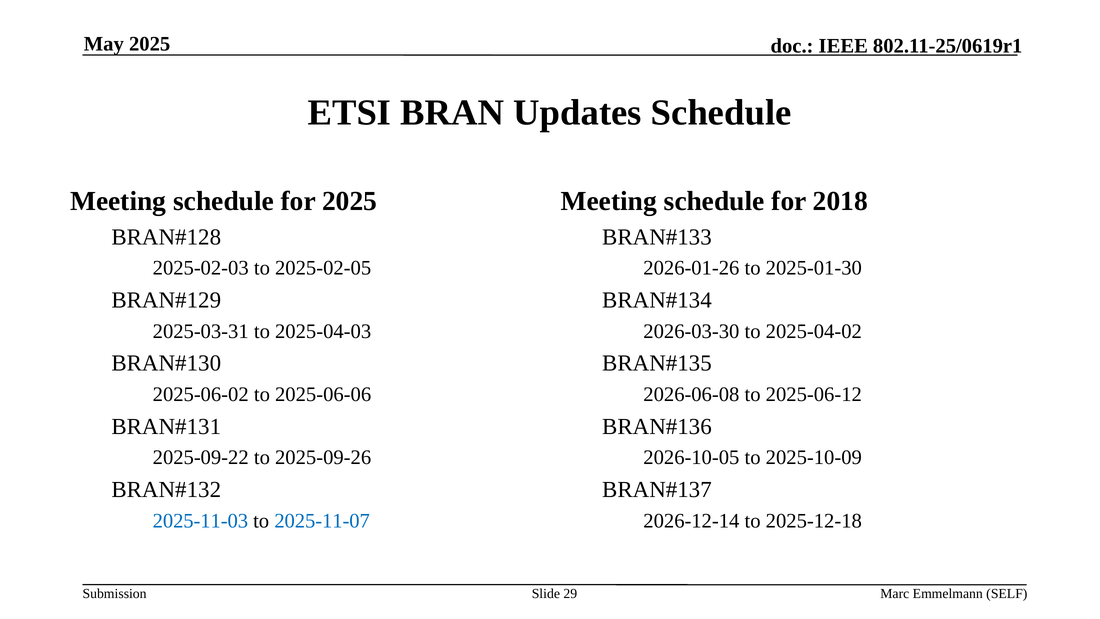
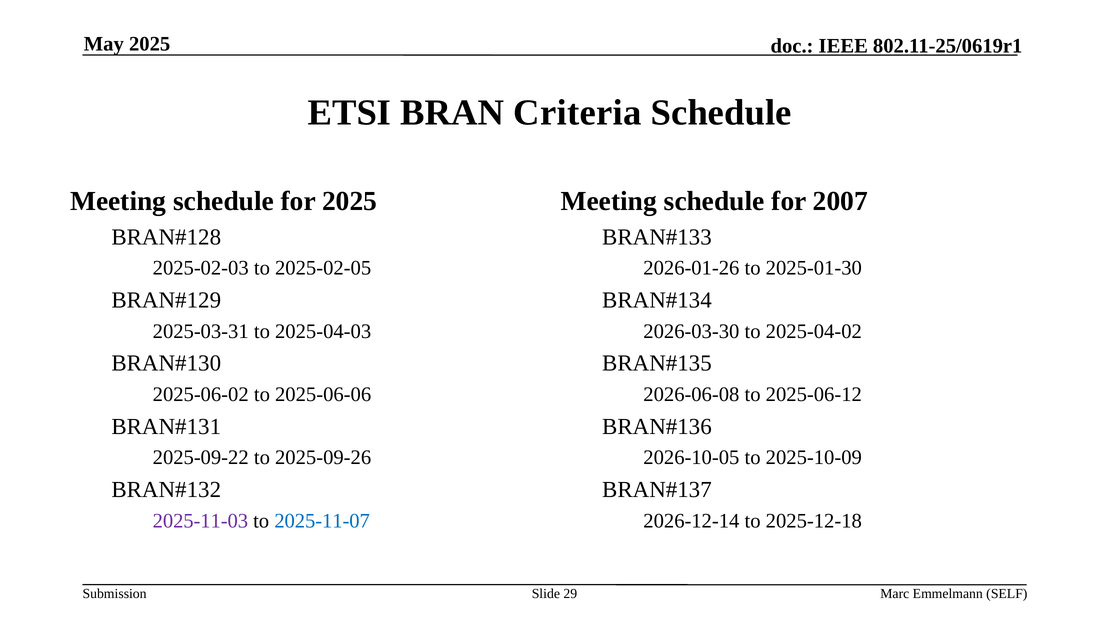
Updates: Updates -> Criteria
2018: 2018 -> 2007
2025-11-03 colour: blue -> purple
